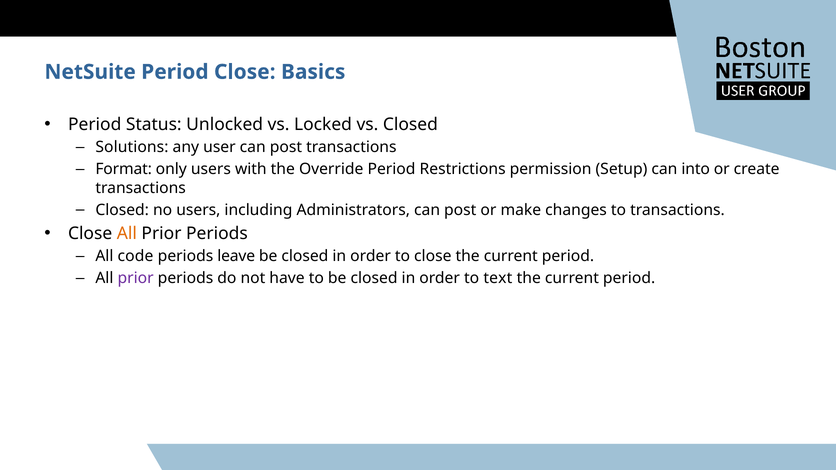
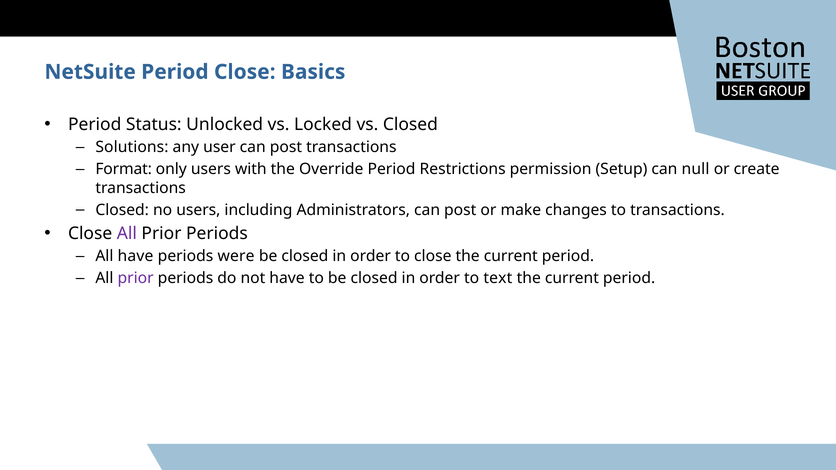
into: into -> null
All at (127, 234) colour: orange -> purple
All code: code -> have
leave: leave -> were
